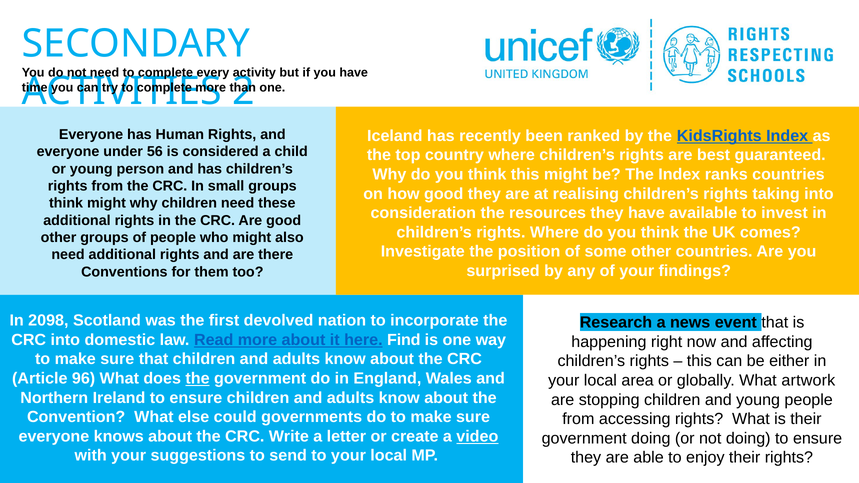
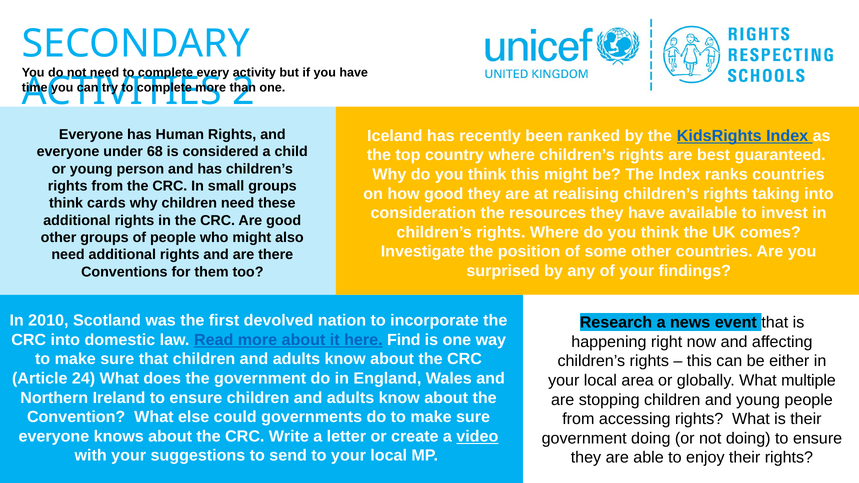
56: 56 -> 68
think might: might -> cards
2098: 2098 -> 2010
96: 96 -> 24
the at (198, 379) underline: present -> none
artwork: artwork -> multiple
